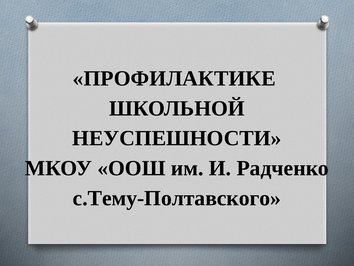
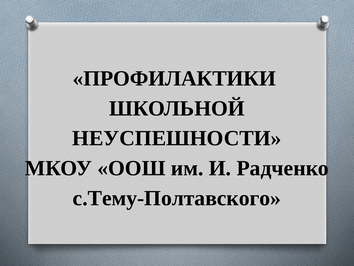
ПРОФИЛАКТИКЕ: ПРОФИЛАКТИКЕ -> ПРОФИЛАКТИКИ
